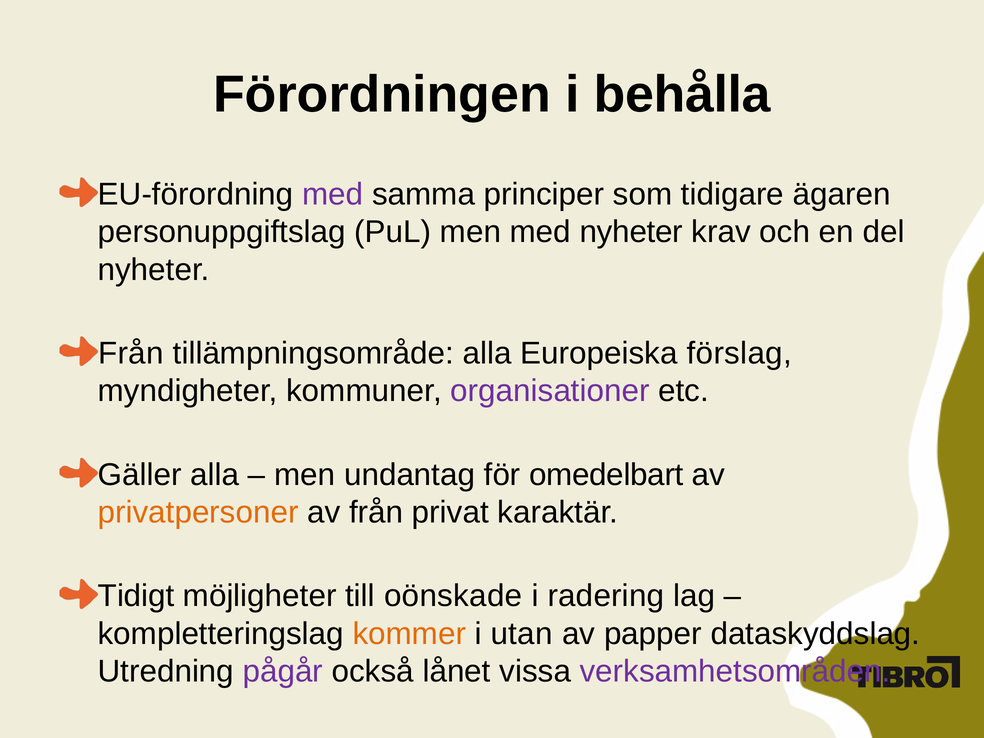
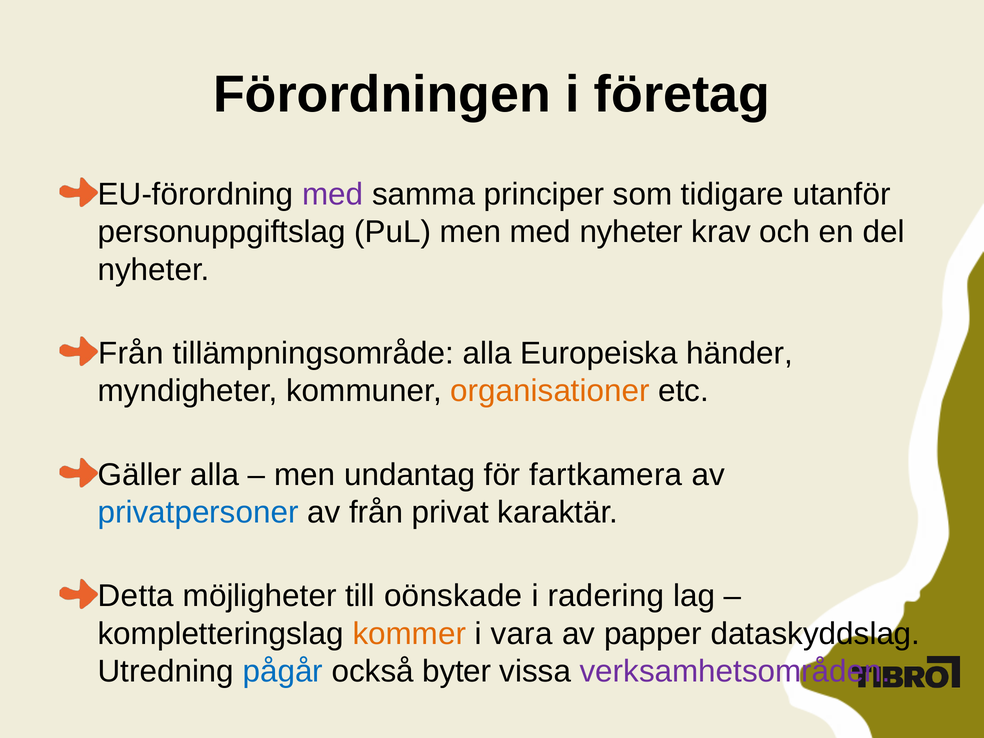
behålla: behålla -> företag
ägaren: ägaren -> utanför
förslag: förslag -> händer
organisationer colour: purple -> orange
omedelbart: omedelbart -> fartkamera
privatpersoner colour: orange -> blue
Tidigt: Tidigt -> Detta
utan: utan -> vara
pågår colour: purple -> blue
lånet: lånet -> byter
